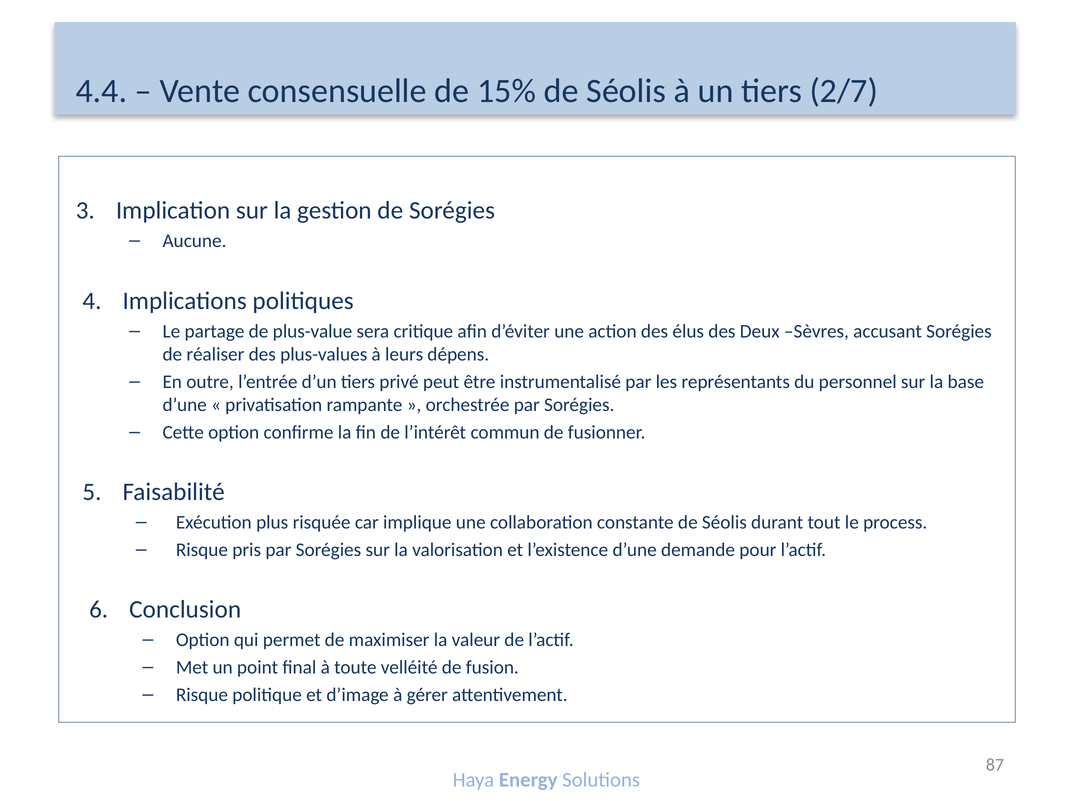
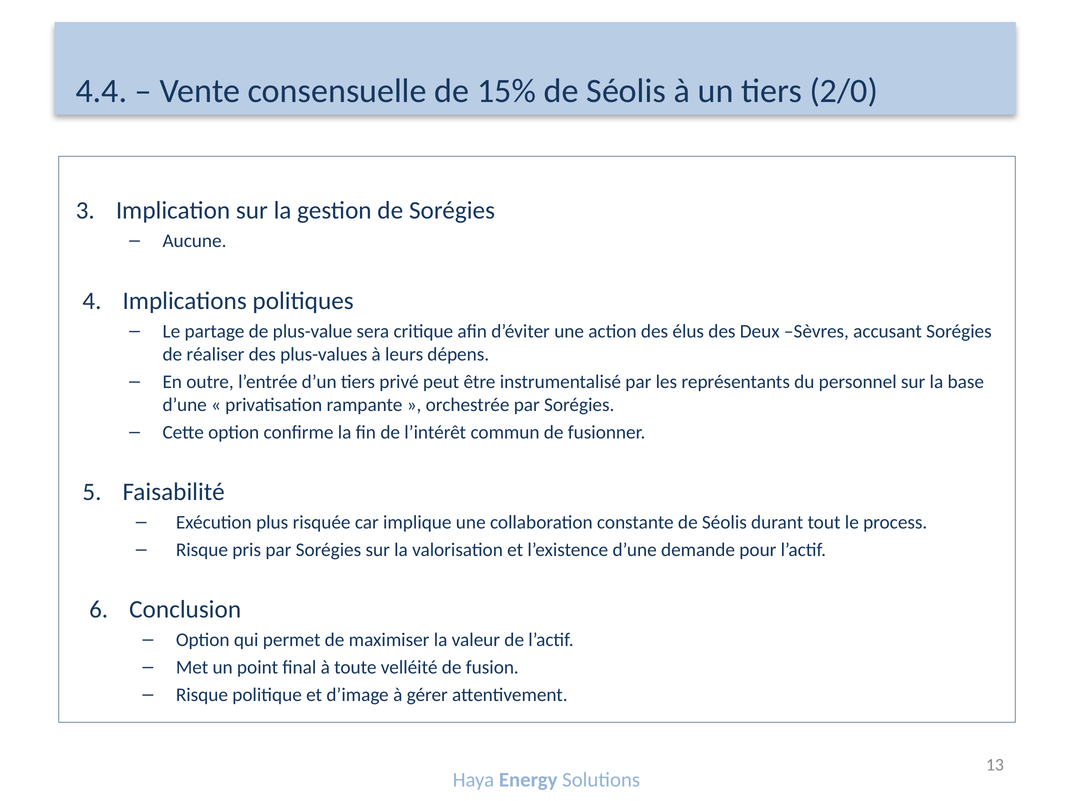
2/7: 2/7 -> 2/0
87: 87 -> 13
